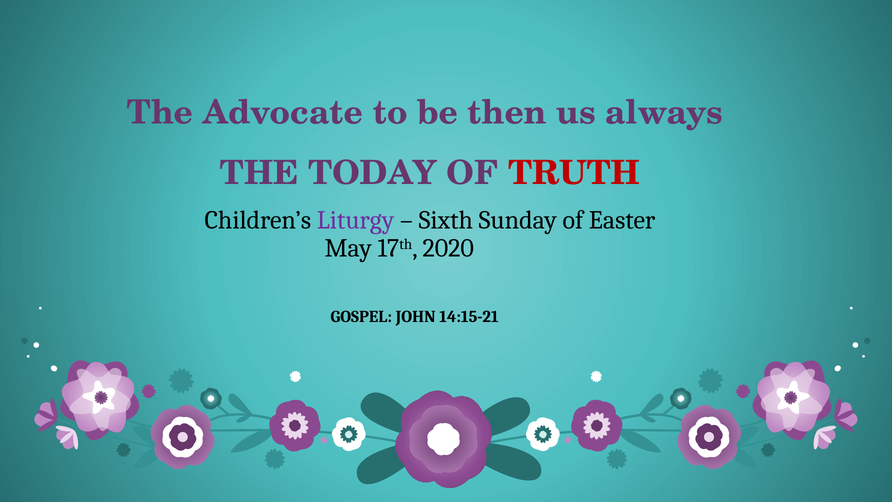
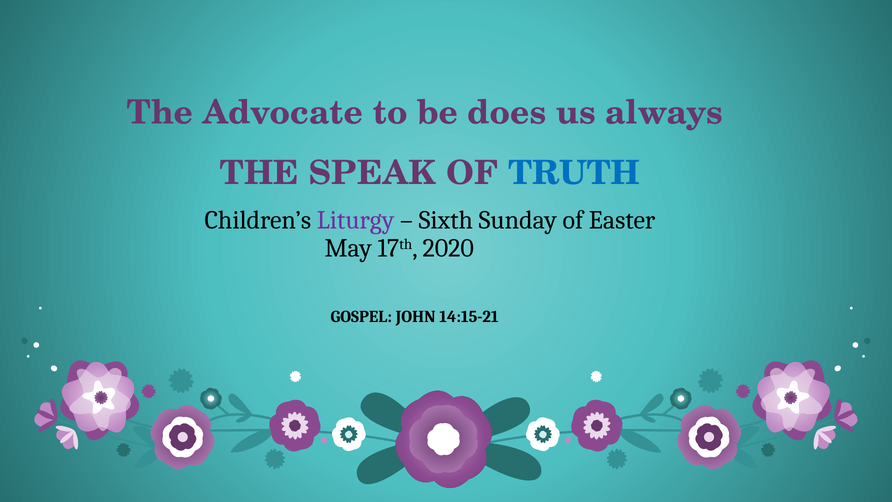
then: then -> does
TODAY: TODAY -> SPEAK
TRUTH colour: red -> blue
